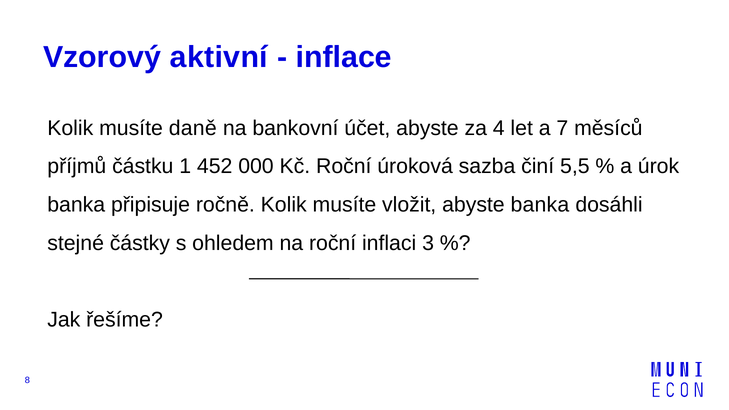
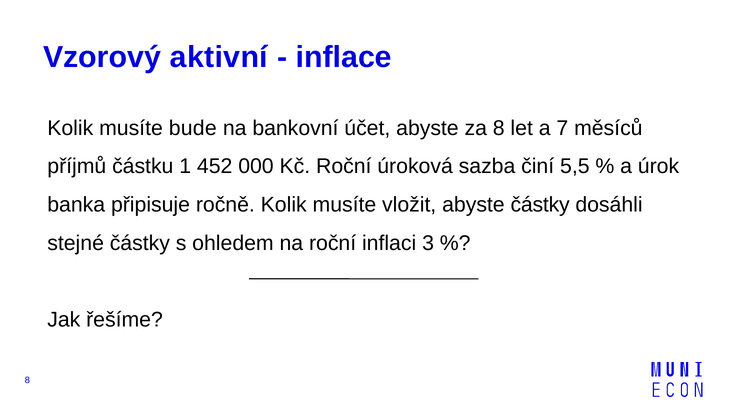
daně: daně -> bude
za 4: 4 -> 8
abyste banka: banka -> částky
